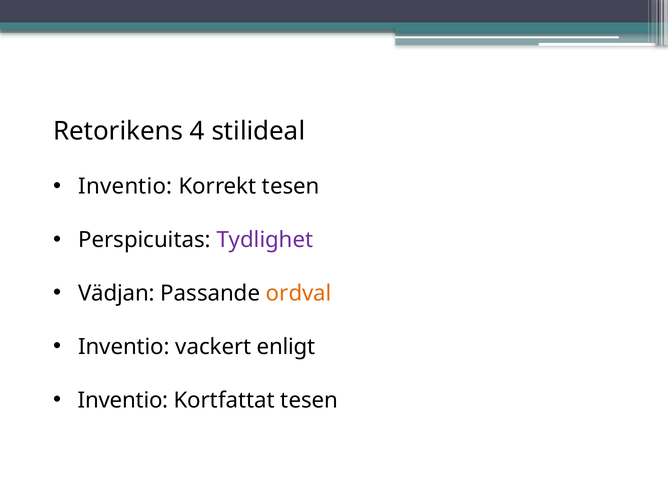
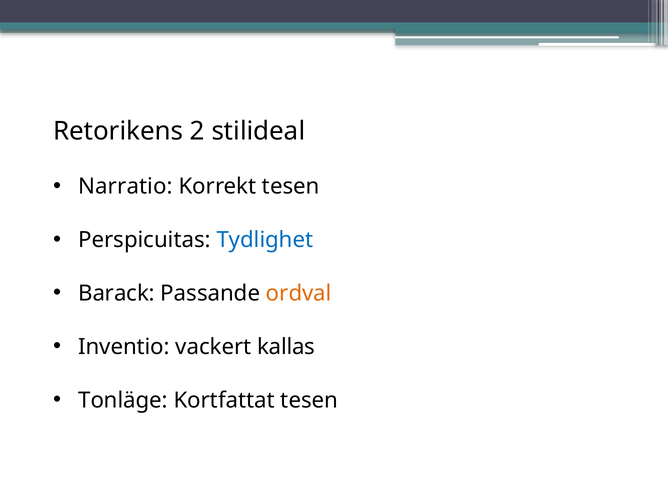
4: 4 -> 2
Inventio at (125, 186): Inventio -> Narratio
Tydlighet colour: purple -> blue
Vädjan: Vädjan -> Barack
enligt: enligt -> kallas
Inventio at (123, 400): Inventio -> Tonläge
